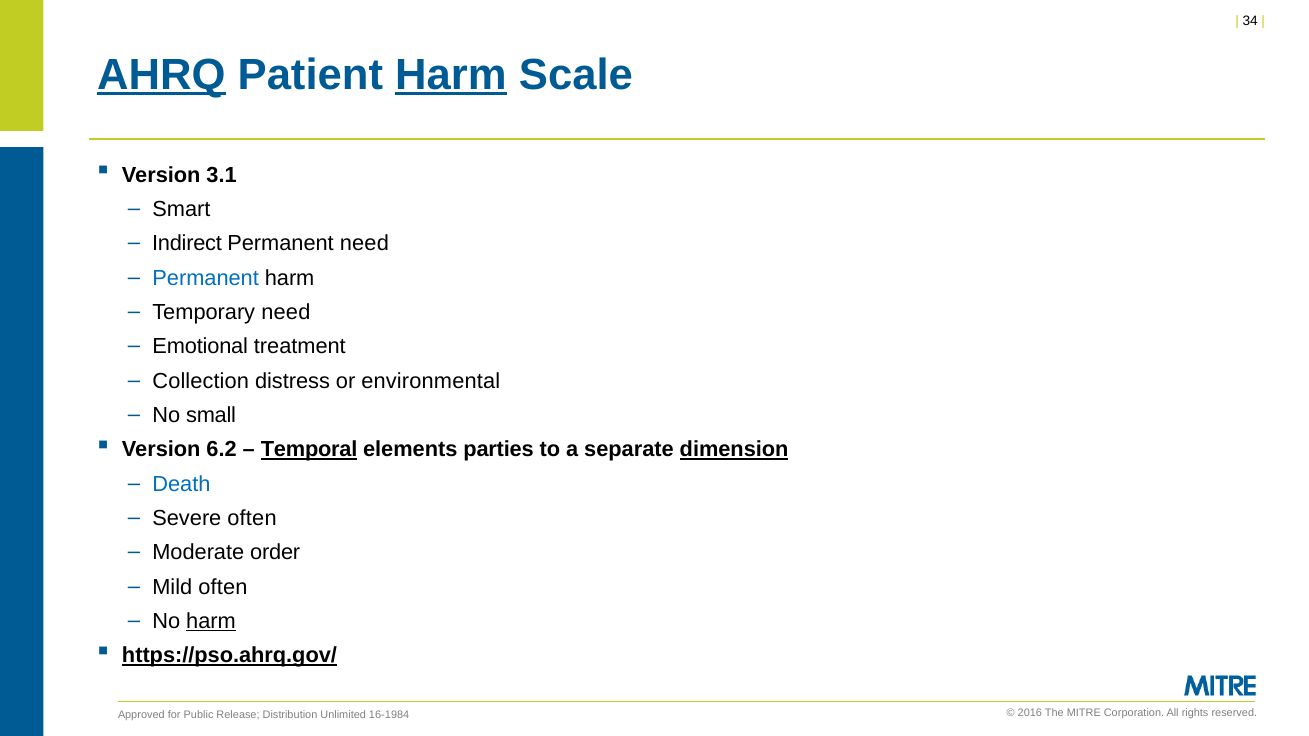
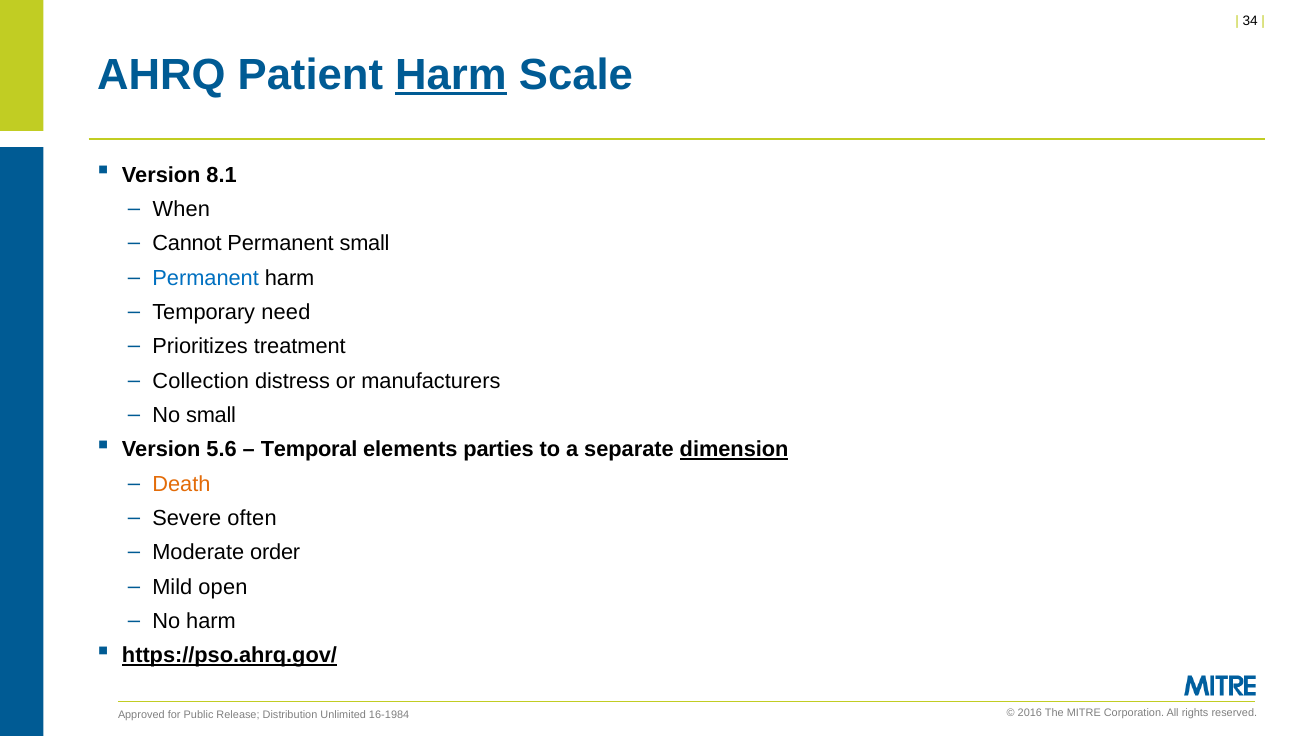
AHRQ underline: present -> none
3.1: 3.1 -> 8.1
Smart: Smart -> When
Indirect: Indirect -> Cannot
Permanent need: need -> small
Emotional: Emotional -> Prioritizes
environmental: environmental -> manufacturers
6.2: 6.2 -> 5.6
Temporal underline: present -> none
Death colour: blue -> orange
Mild often: often -> open
harm at (211, 622) underline: present -> none
